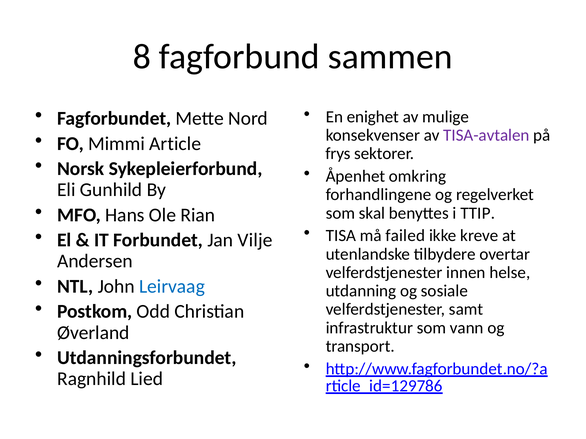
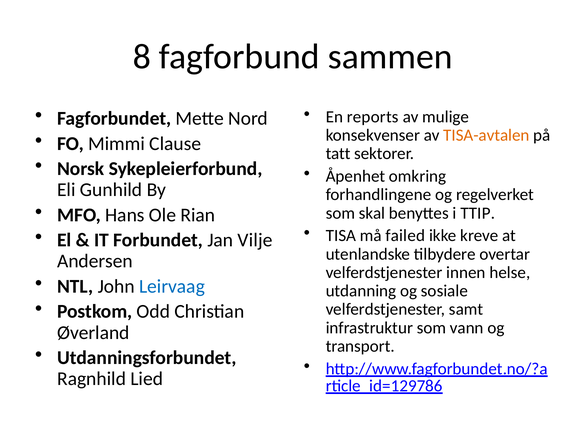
enighet: enighet -> reports
TISA-avtalen colour: purple -> orange
Article: Article -> Clause
frys: frys -> tatt
